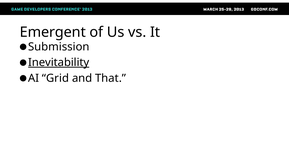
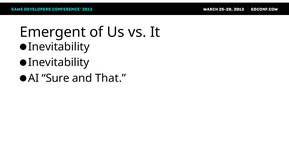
Submission at (59, 47): Submission -> Inevitability
Inevitability at (59, 63) underline: present -> none
Grid: Grid -> Sure
